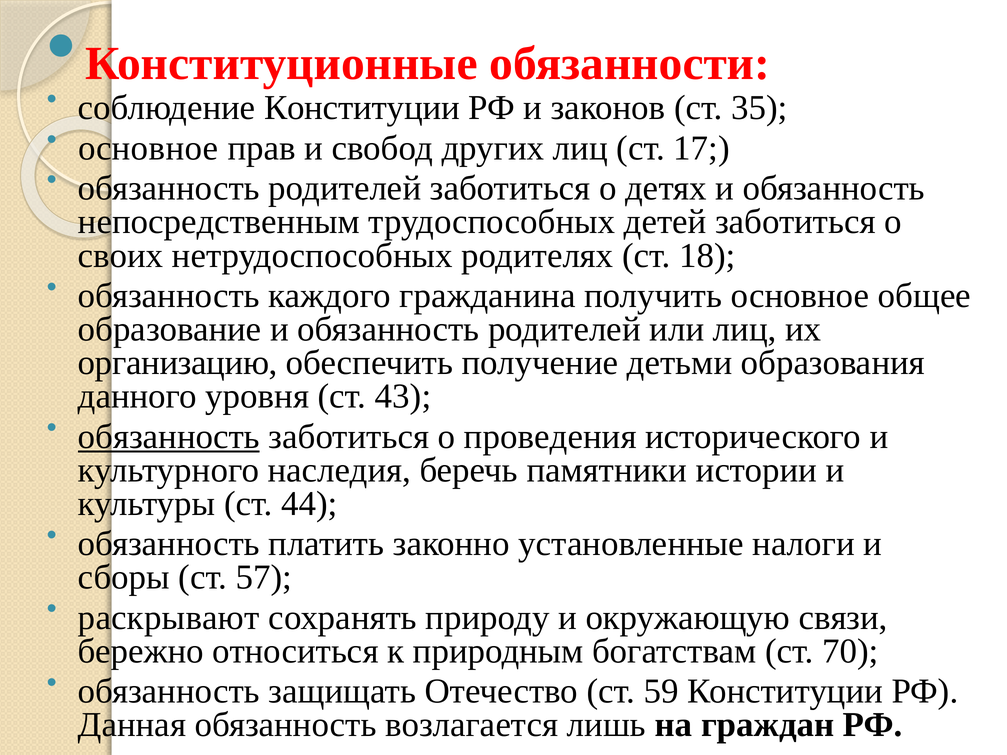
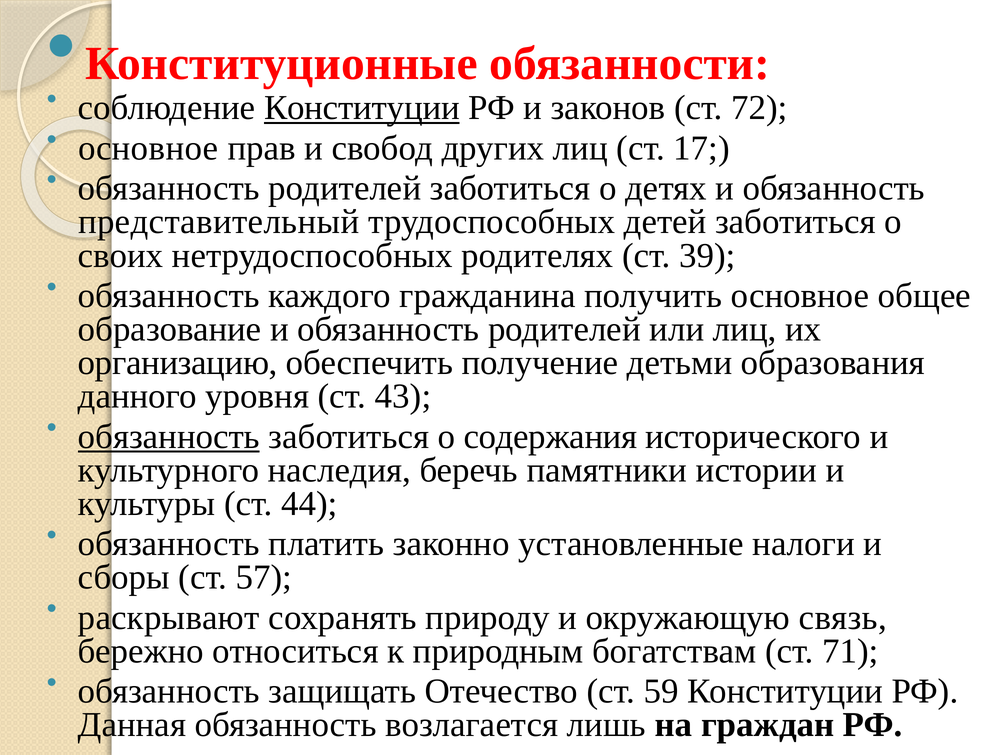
Конституции at (362, 108) underline: none -> present
35: 35 -> 72
непосредственным: непосредственным -> представительный
18: 18 -> 39
проведения: проведения -> содержания
связи: связи -> связь
70: 70 -> 71
